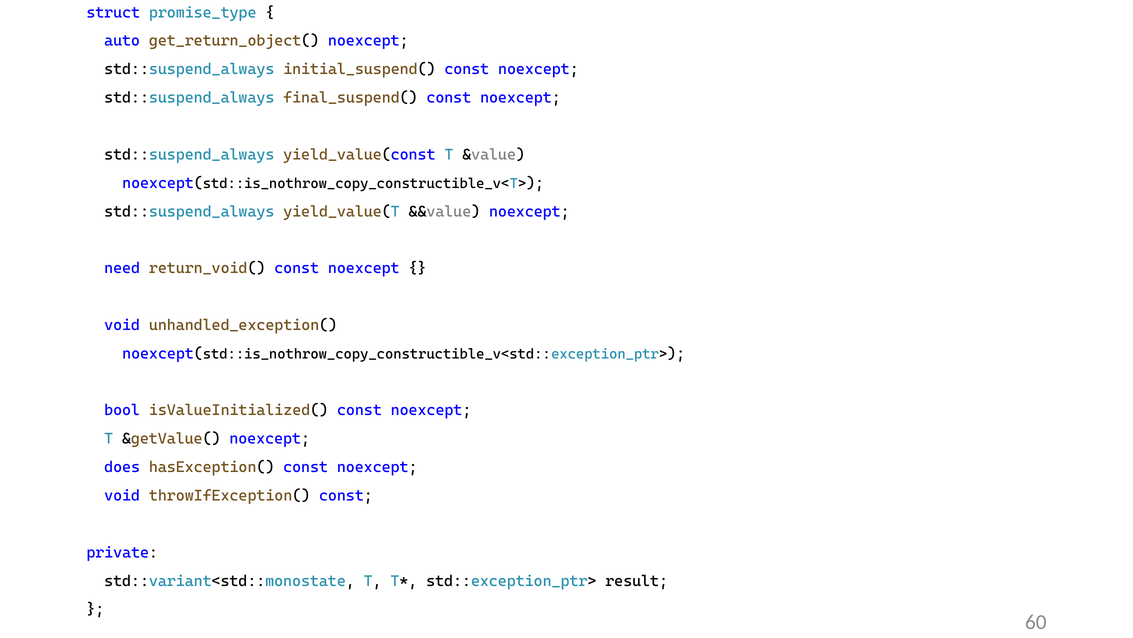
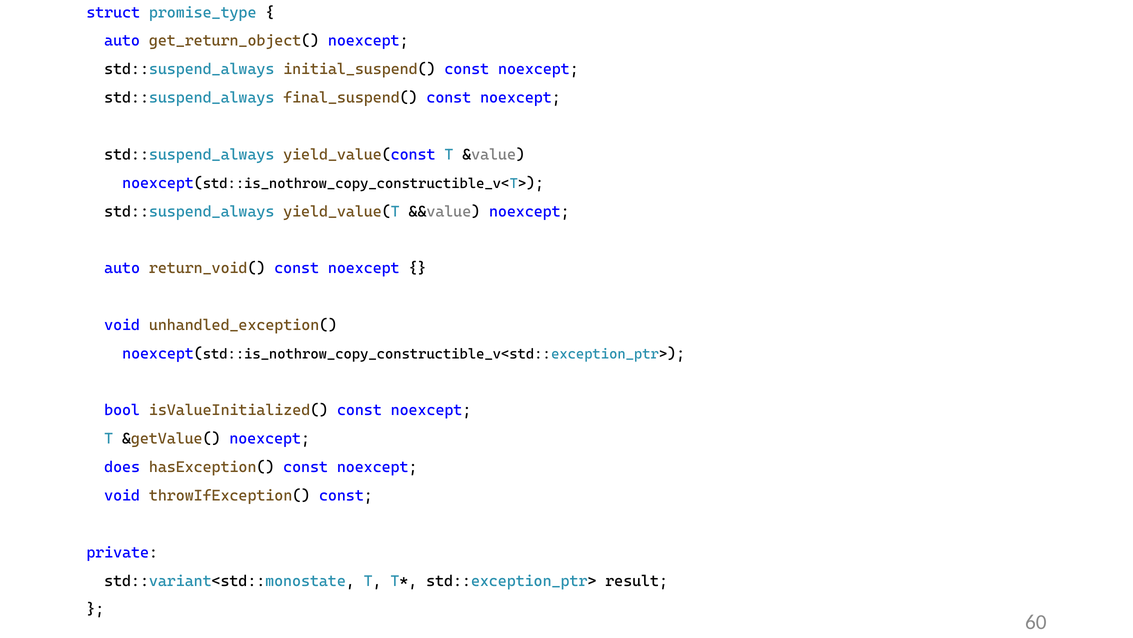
need at (122, 268): need -> auto
